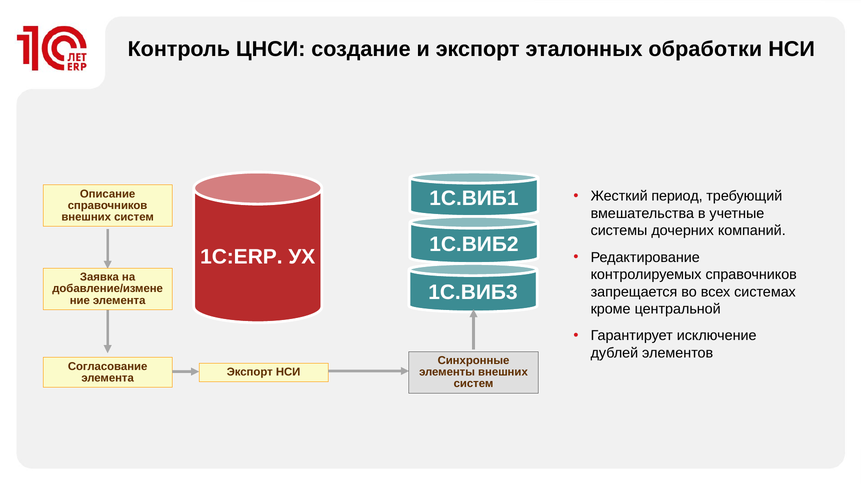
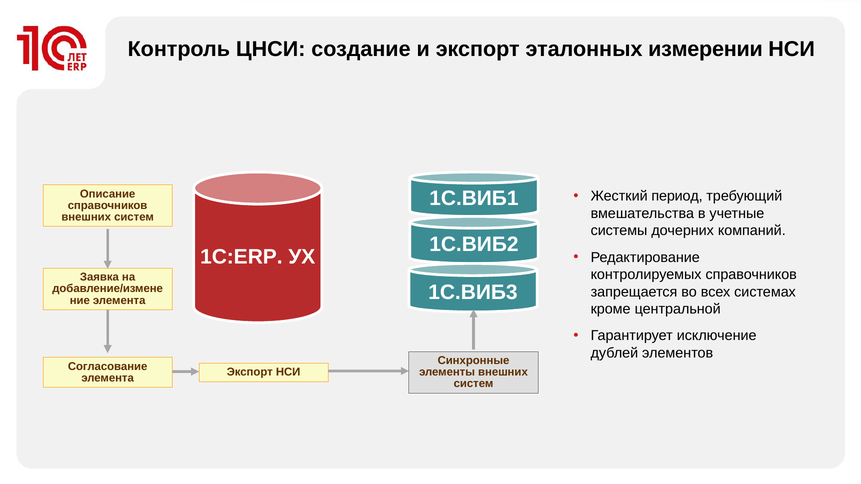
обработки: обработки -> измерении
